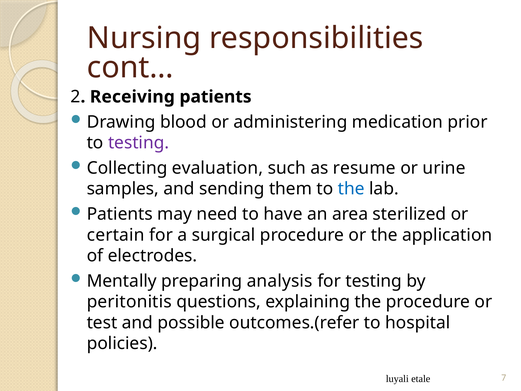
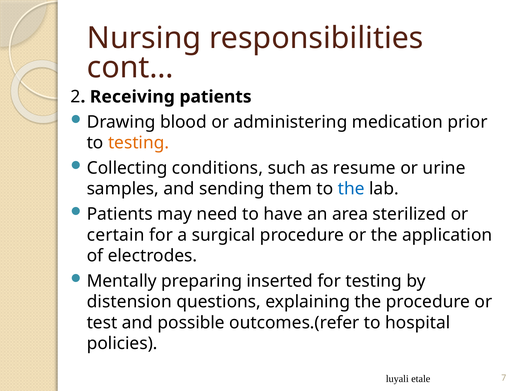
testing at (139, 143) colour: purple -> orange
evaluation: evaluation -> conditions
analysis: analysis -> inserted
peritonitis: peritonitis -> distension
